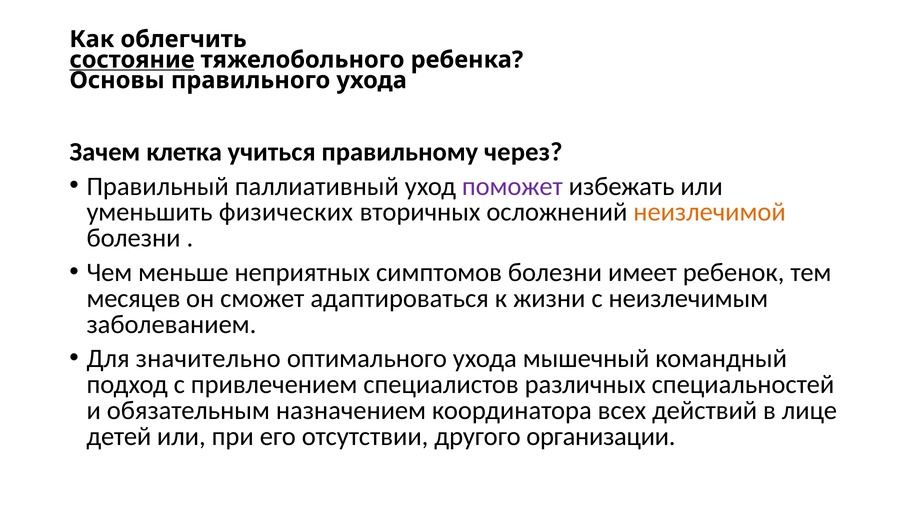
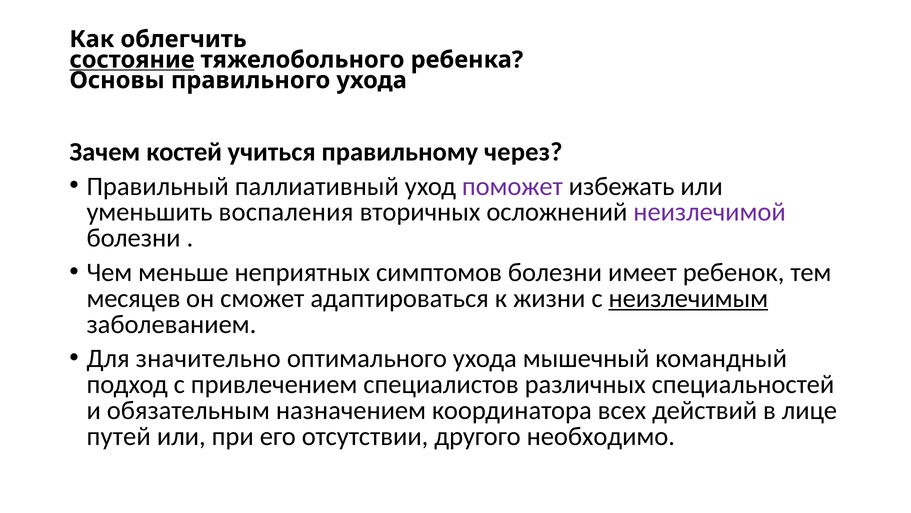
клетка: клетка -> костей
физических: физических -> воспаления
неизлечимой colour: orange -> purple
неизлечимым underline: none -> present
детей: детей -> путей
организации: организации -> необходимо
